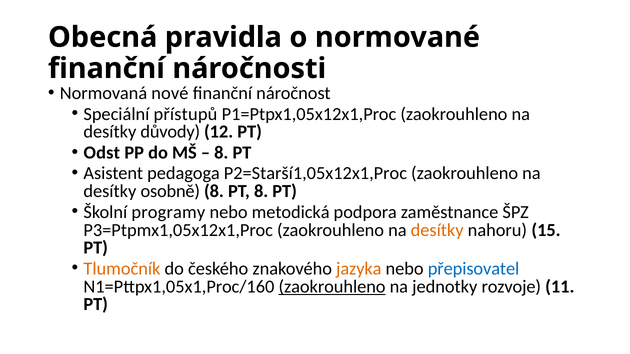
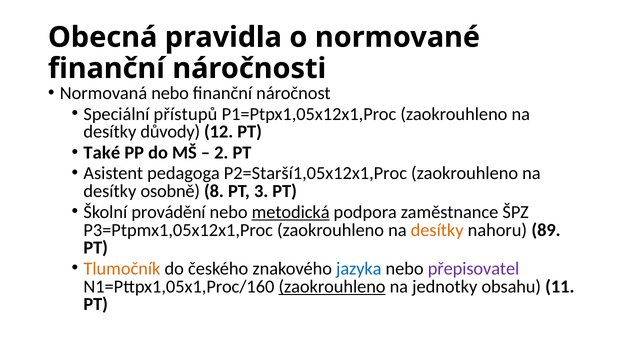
nové at (170, 93): nové -> nebo
Odst: Odst -> Také
8 at (221, 153): 8 -> 2
PT 8: 8 -> 3
programy: programy -> provádění
metodická underline: none -> present
15: 15 -> 89
jazyka colour: orange -> blue
přepisovatel colour: blue -> purple
rozvoje: rozvoje -> obsahu
